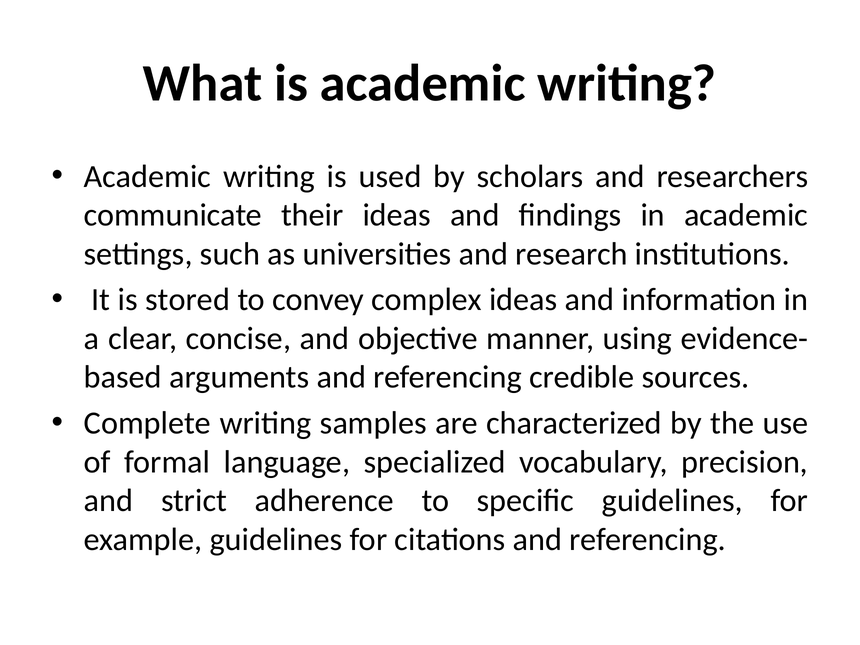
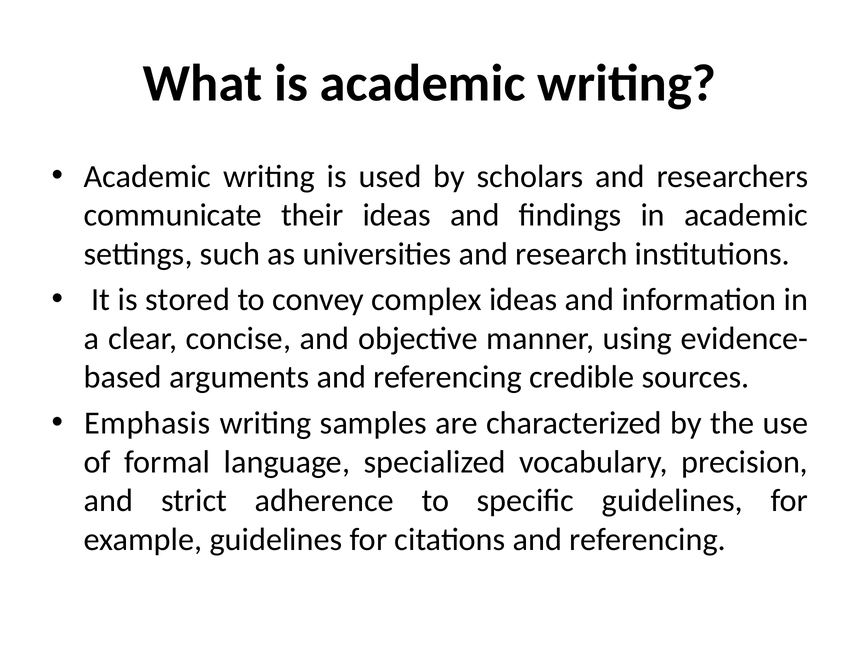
Complete: Complete -> Emphasis
